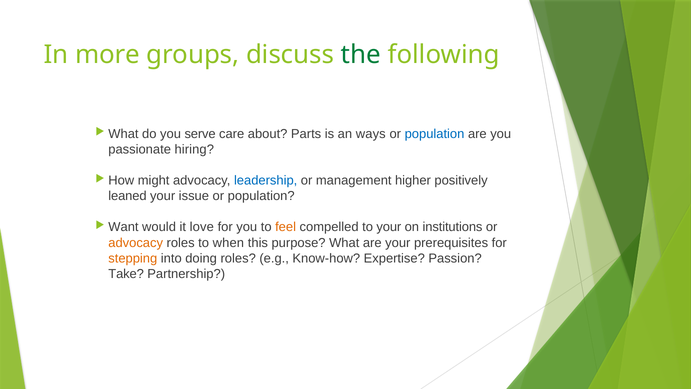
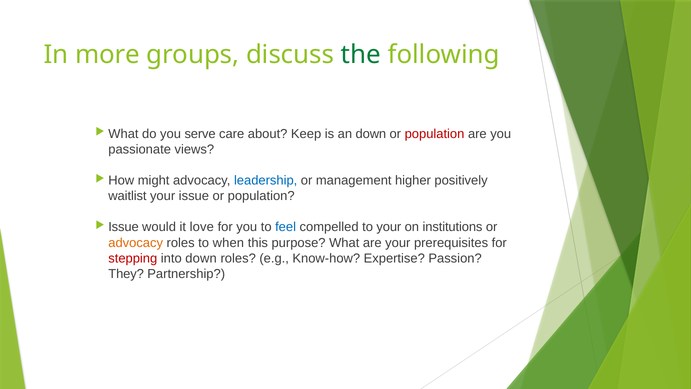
Parts: Parts -> Keep
an ways: ways -> down
population at (435, 134) colour: blue -> red
hiring: hiring -> views
leaned: leaned -> waitlist
Want at (123, 227): Want -> Issue
feel colour: orange -> blue
stepping colour: orange -> red
into doing: doing -> down
Take: Take -> They
